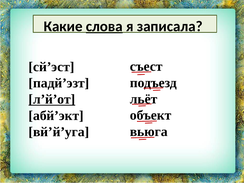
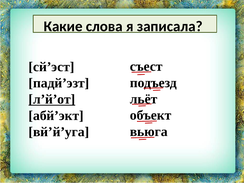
слова underline: present -> none
